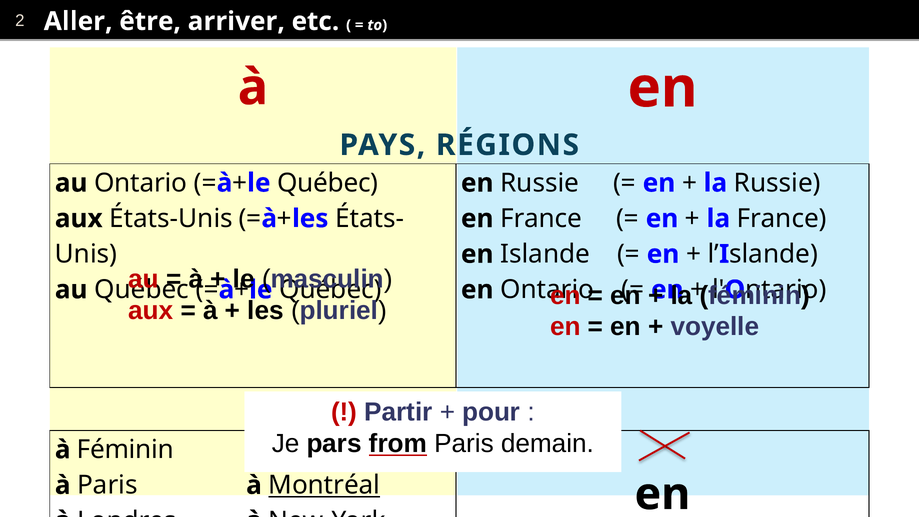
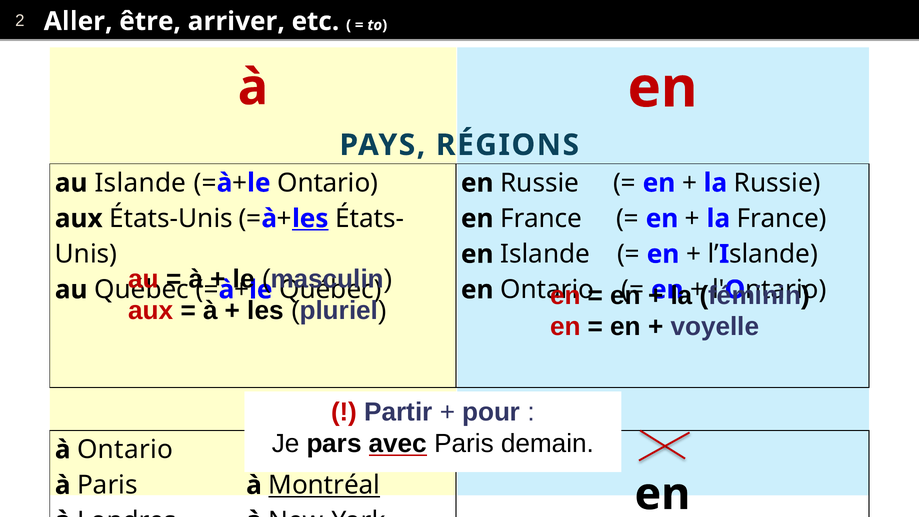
au Ontario: Ontario -> Islande
Québec at (328, 183): Québec -> Ontario
les at (310, 219) underline: none -> present
from: from -> avec
à Féminin: Féminin -> Ontario
